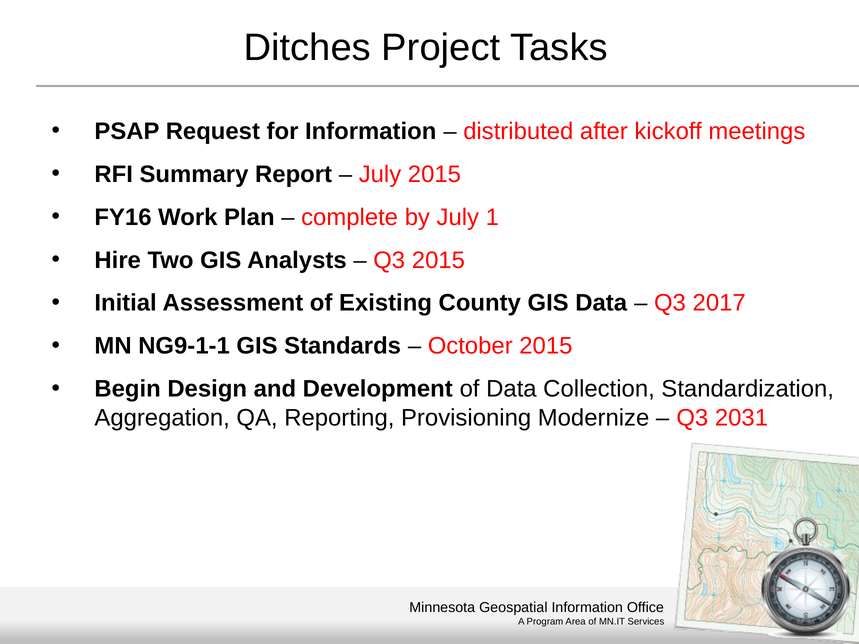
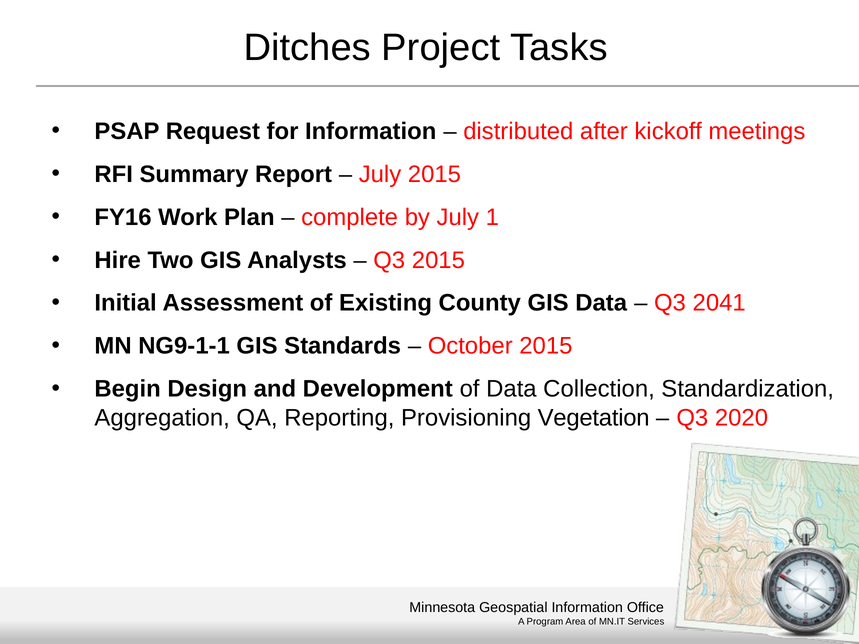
2017: 2017 -> 2041
Modernize: Modernize -> Vegetation
2031: 2031 -> 2020
